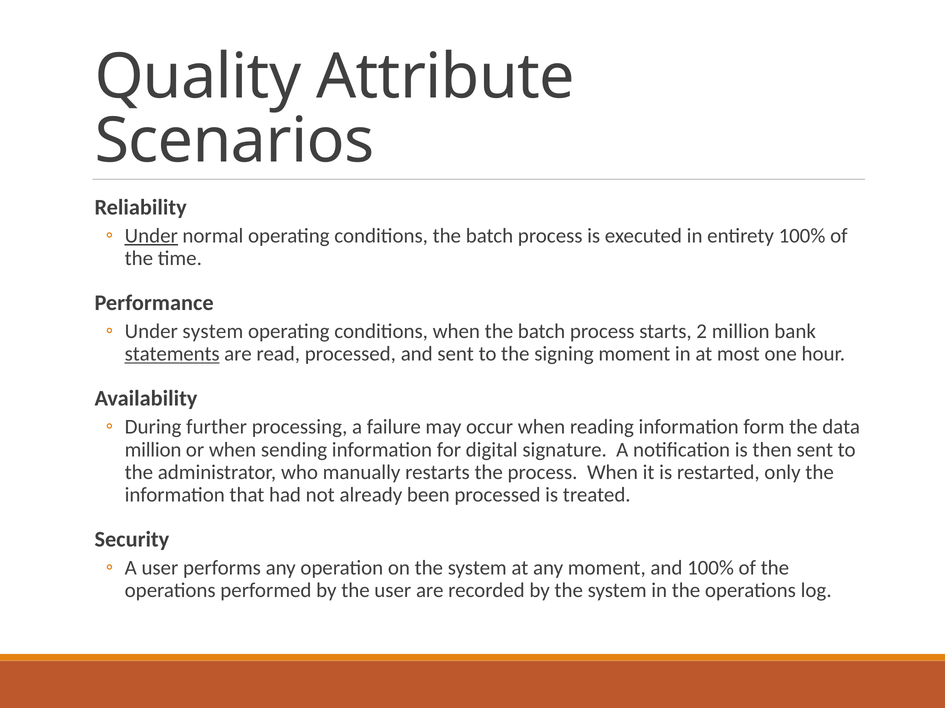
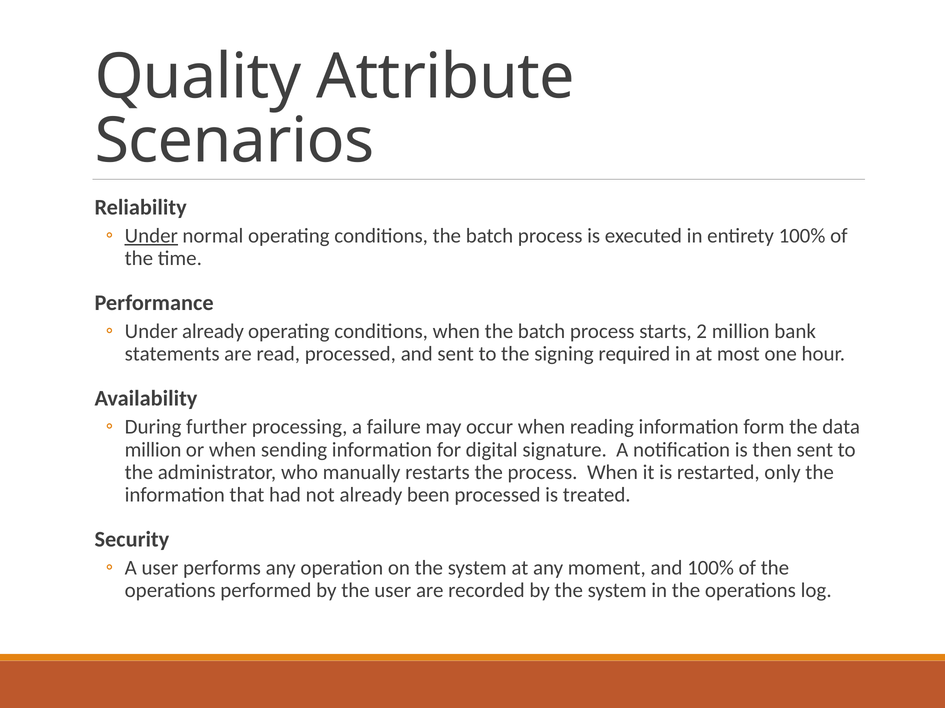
Under system: system -> already
statements underline: present -> none
signing moment: moment -> required
